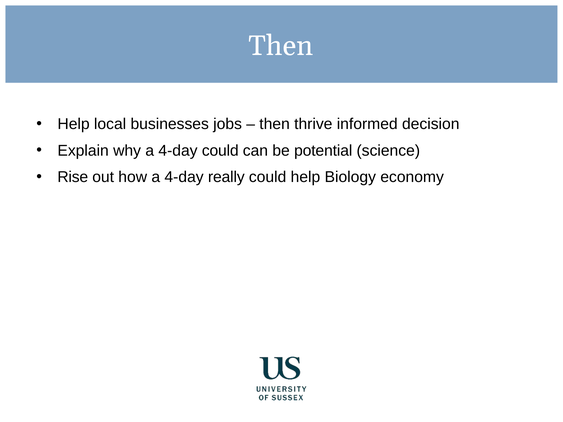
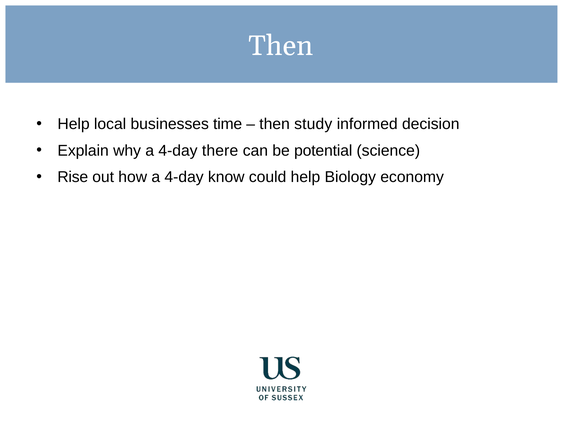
jobs: jobs -> time
thrive: thrive -> study
4-day could: could -> there
really: really -> know
